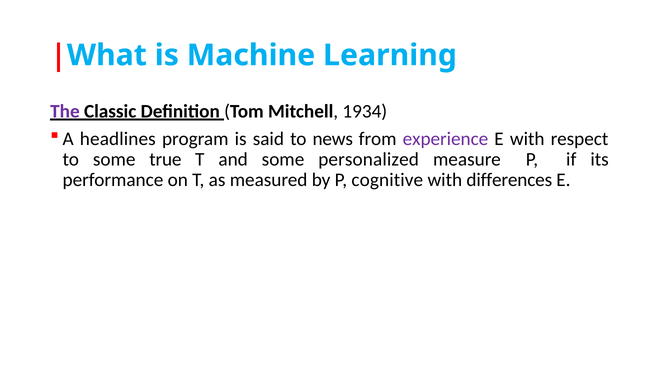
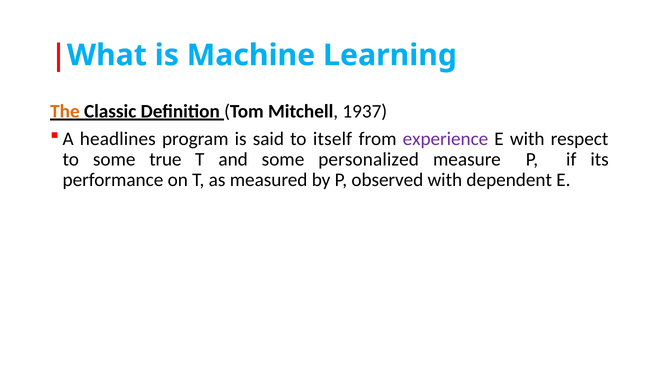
The colour: purple -> orange
1934: 1934 -> 1937
news: news -> itself
cognitive: cognitive -> observed
differences: differences -> dependent
